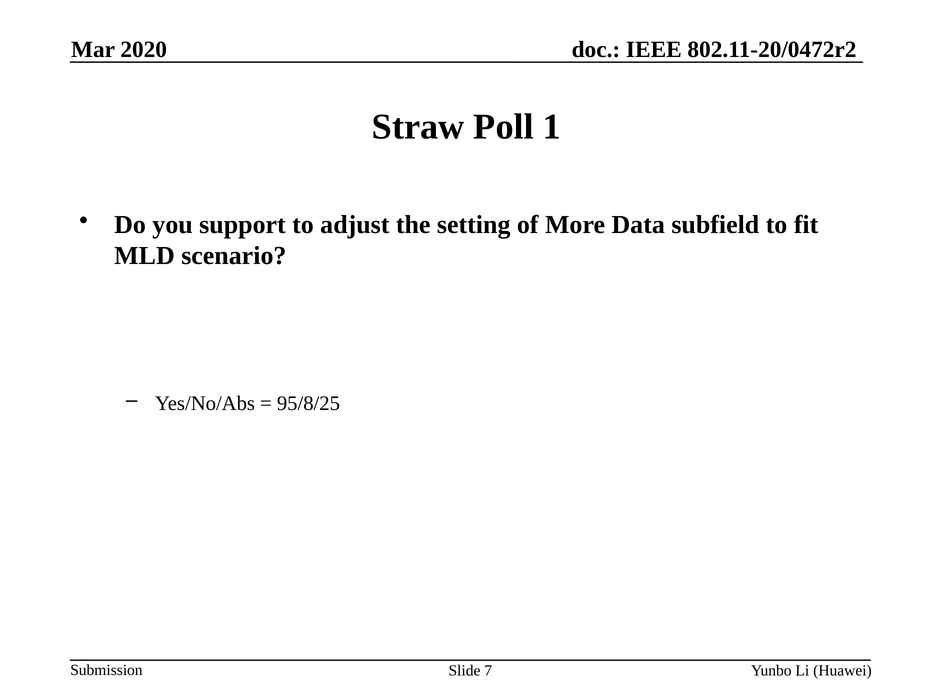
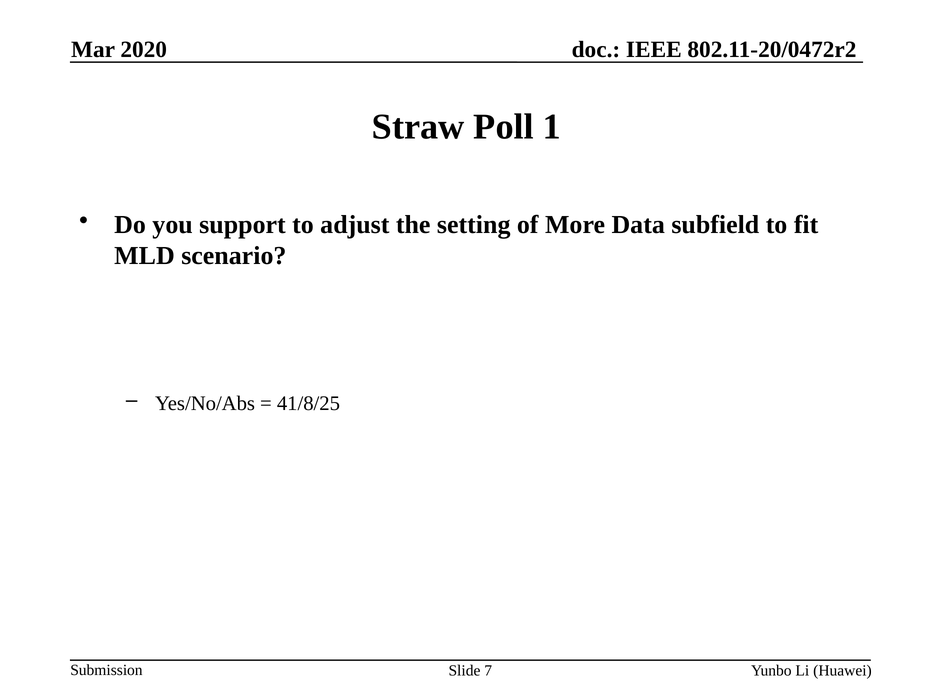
95/8/25: 95/8/25 -> 41/8/25
